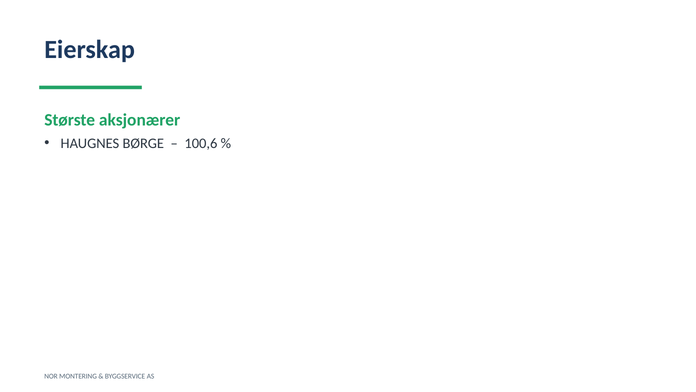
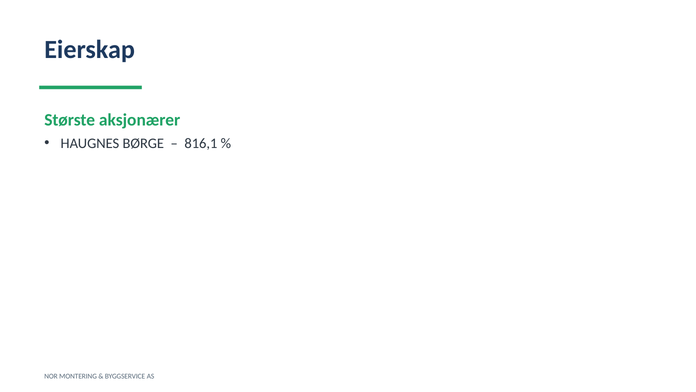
100,6: 100,6 -> 816,1
